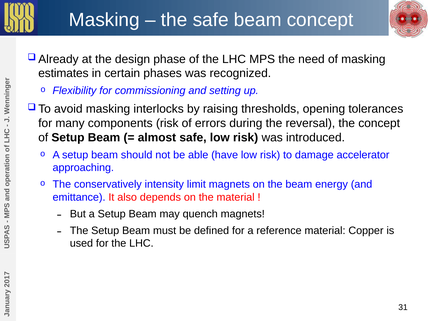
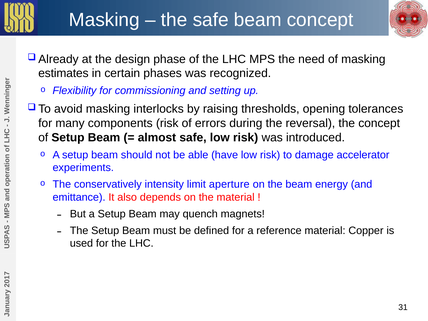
approaching: approaching -> experiments
limit magnets: magnets -> aperture
